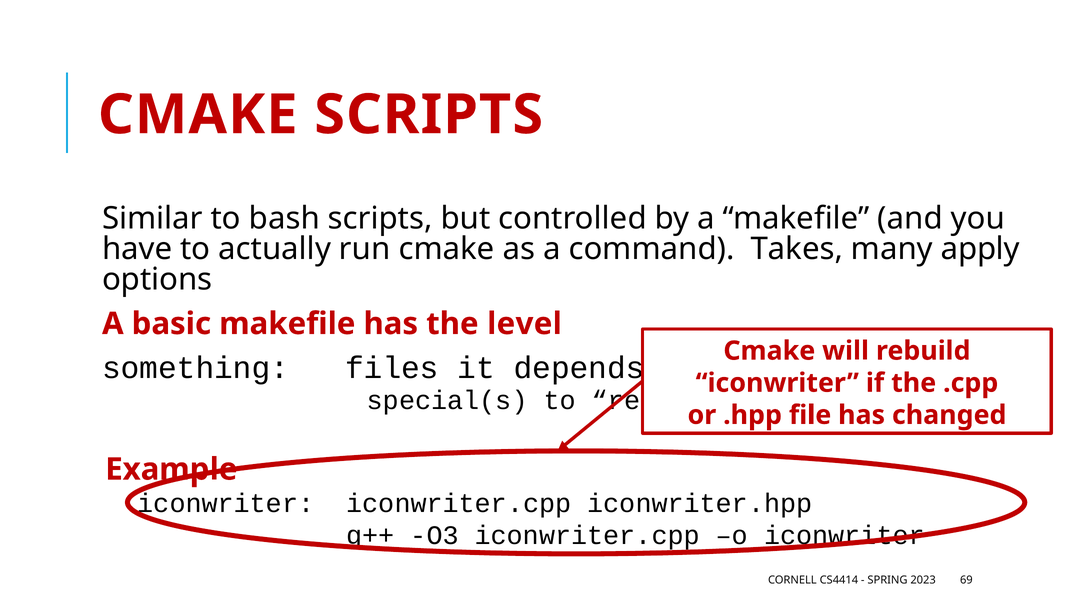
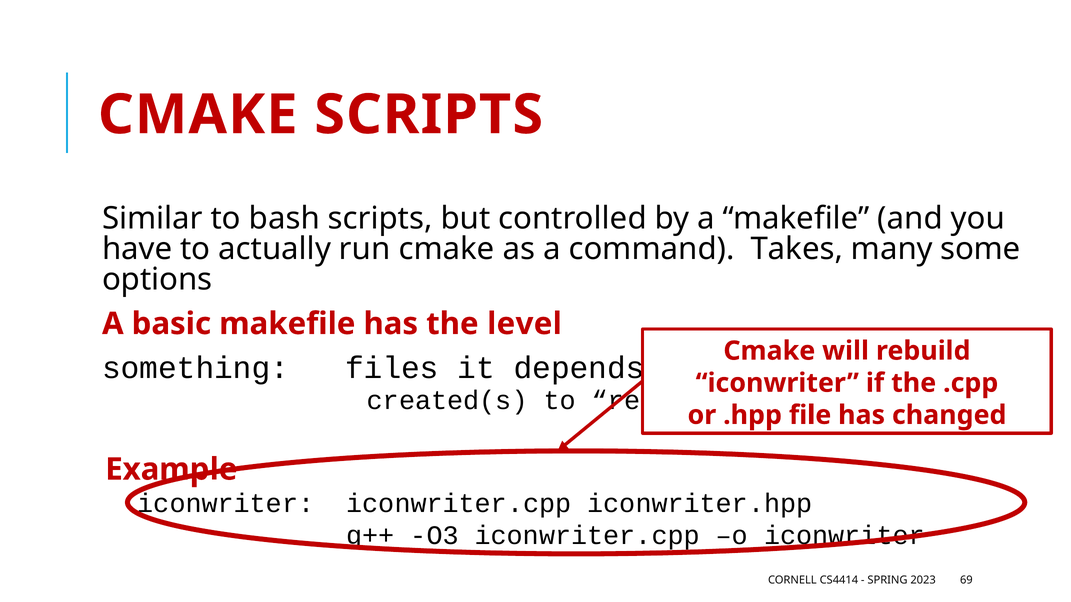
apply: apply -> some
special(s: special(s -> created(s
